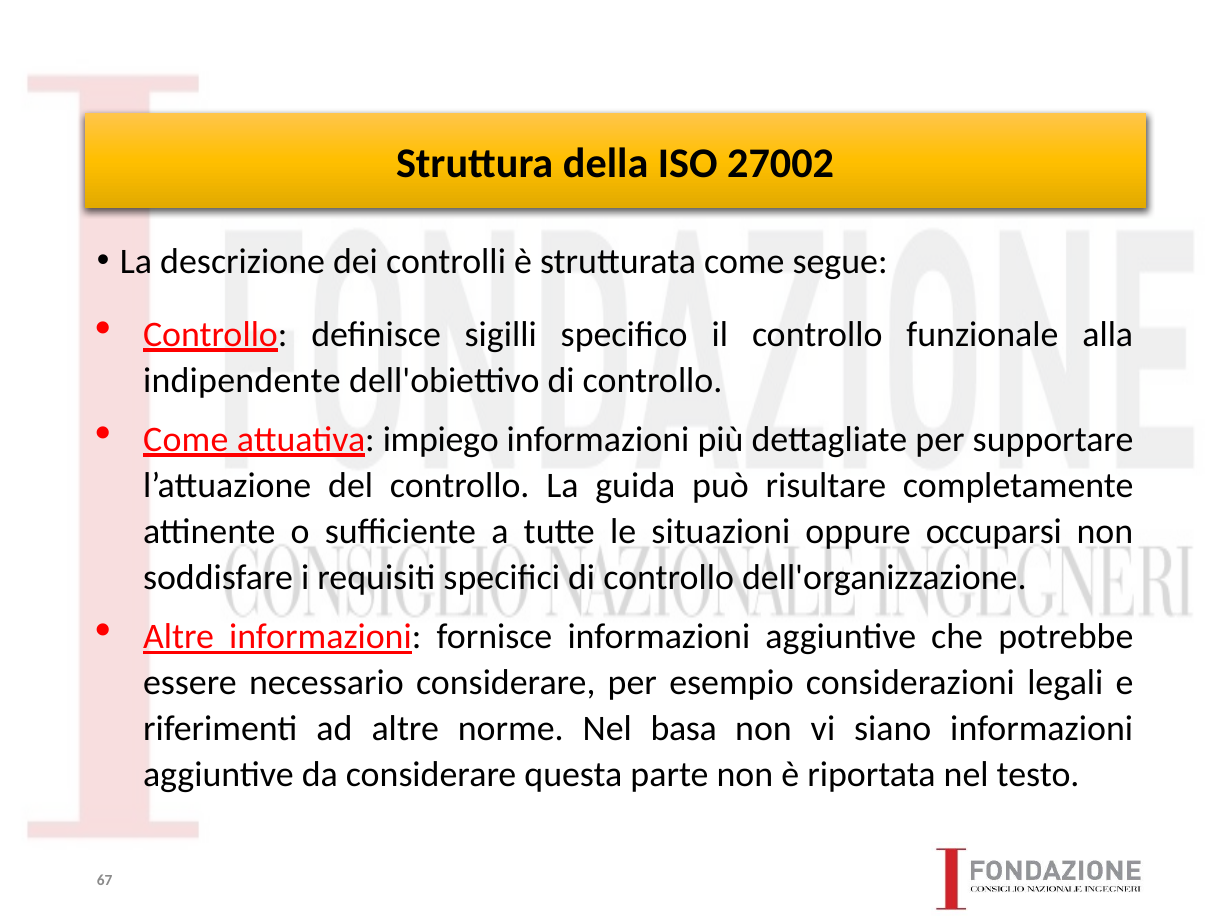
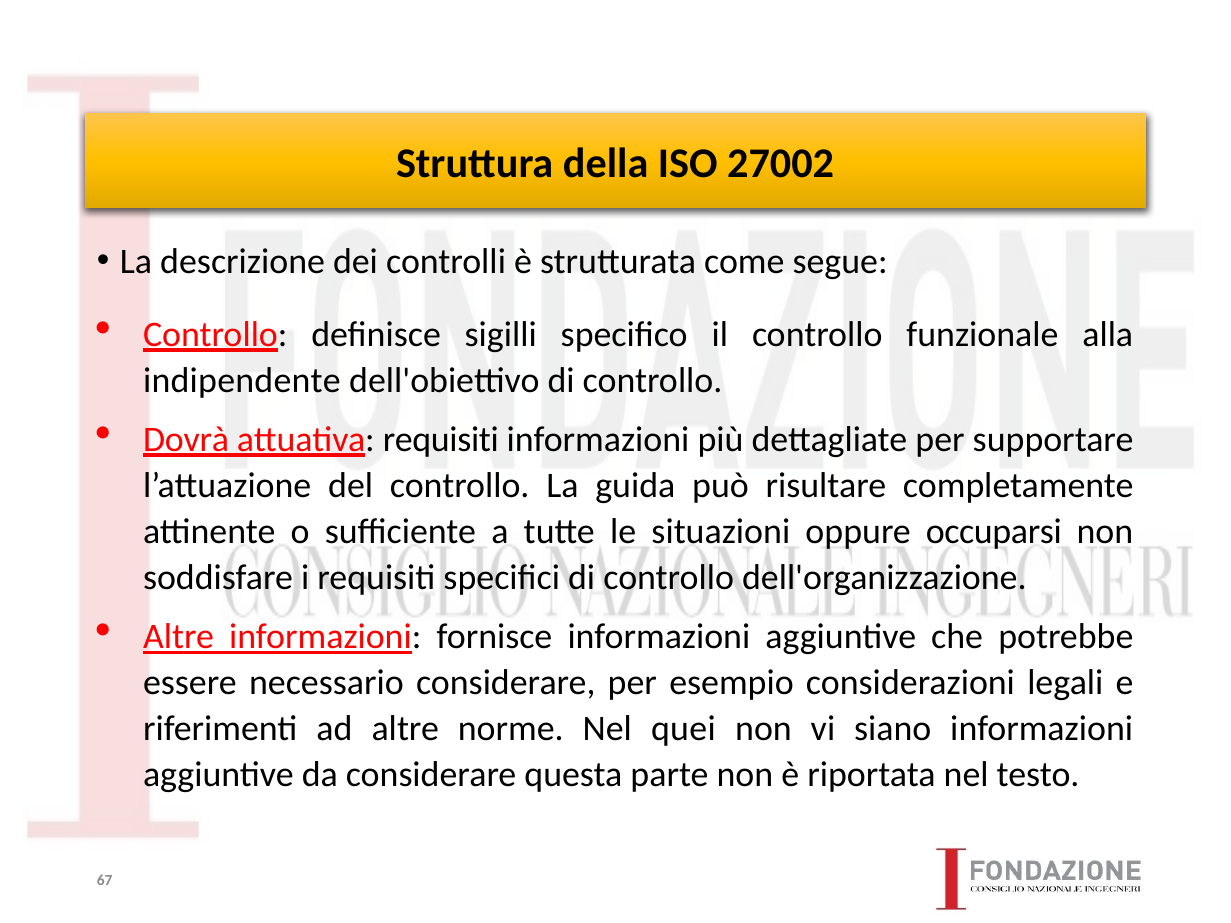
Come at (186, 440): Come -> Dovrà
attuativa impiego: impiego -> requisiti
basa: basa -> quei
